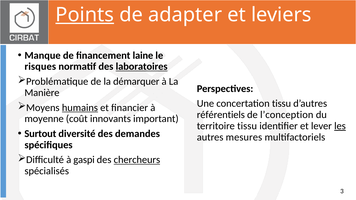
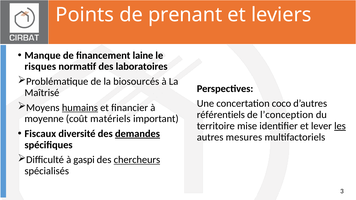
Points underline: present -> none
adapter: adapter -> prenant
laboratoires underline: present -> none
démarquer: démarquer -> biosourcés
Manière: Manière -> Maîtrisé
concertation tissu: tissu -> coco
innovants: innovants -> matériels
territoire tissu: tissu -> mise
Surtout: Surtout -> Fiscaux
demandes underline: none -> present
